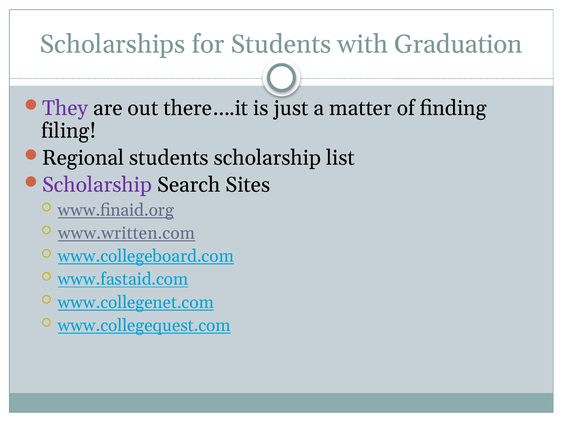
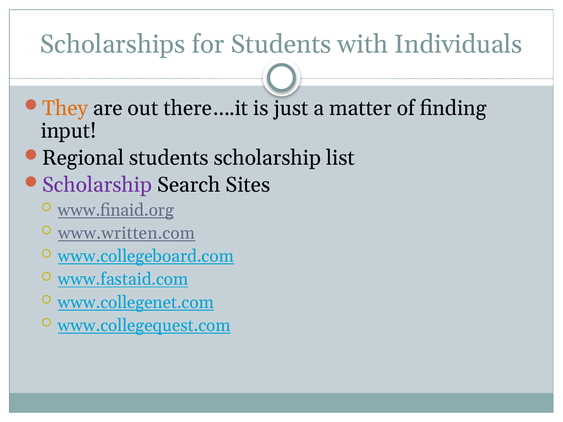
Graduation: Graduation -> Individuals
They colour: purple -> orange
filing: filing -> input
